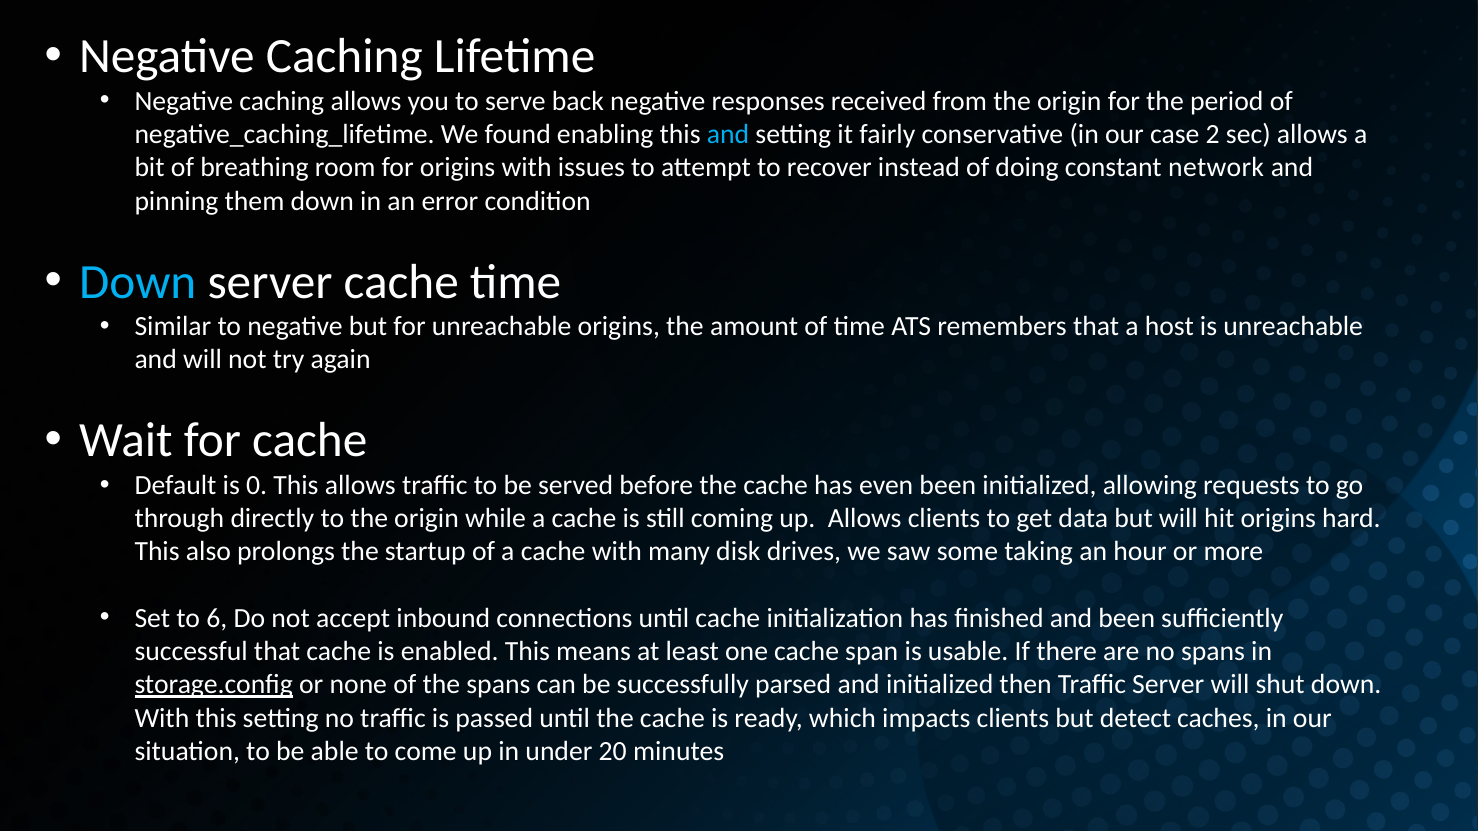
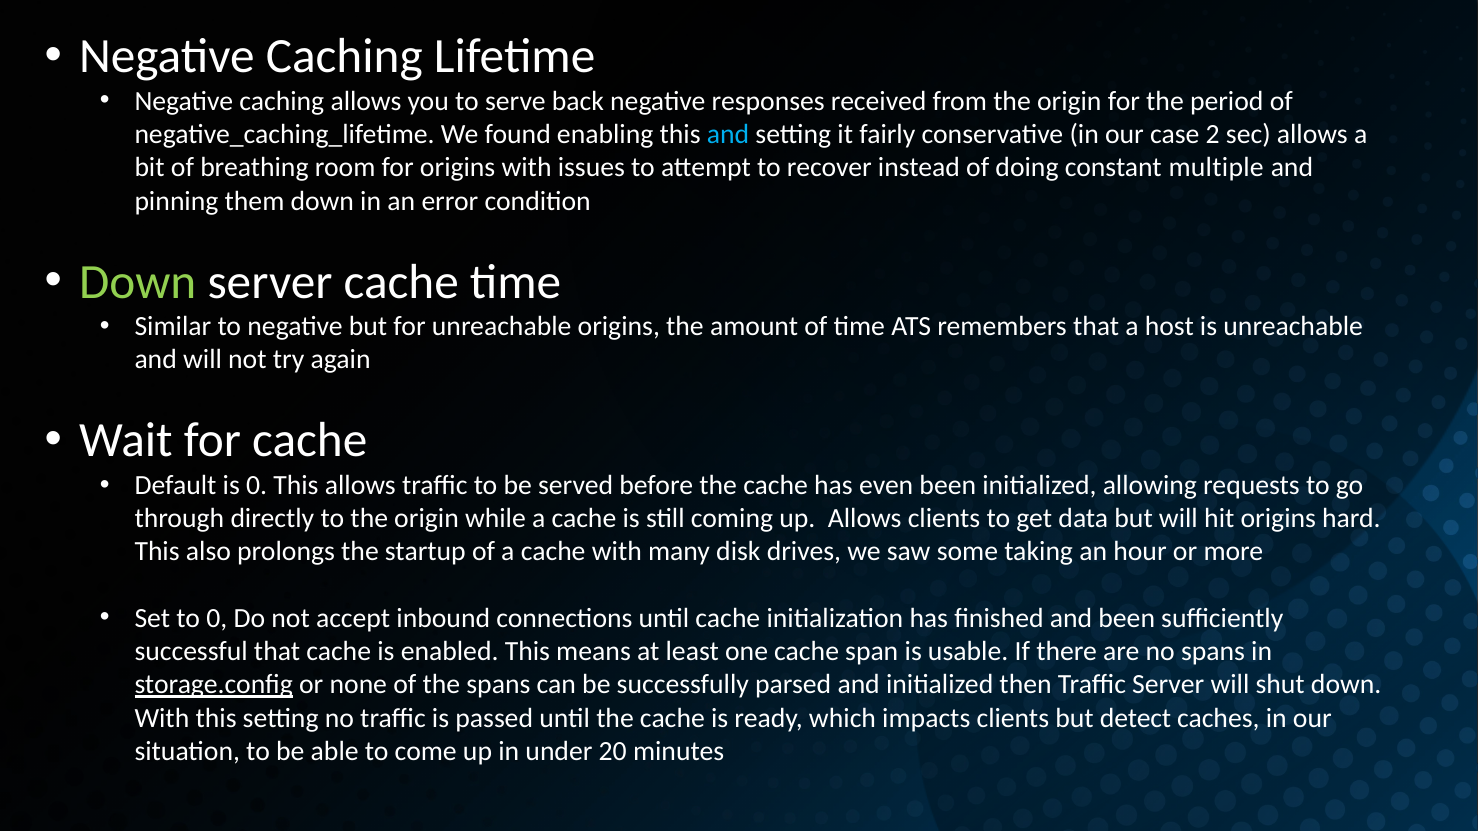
network: network -> multiple
Down at (138, 282) colour: light blue -> light green
to 6: 6 -> 0
